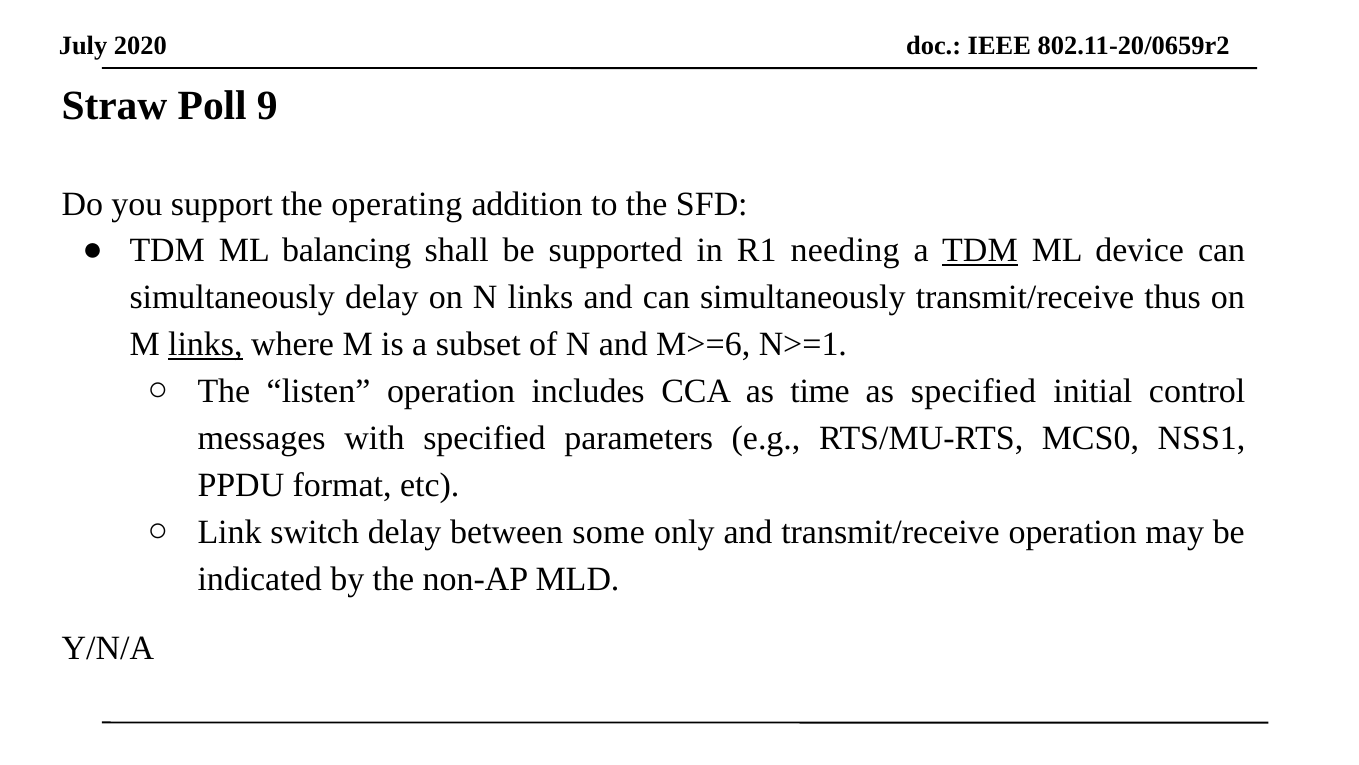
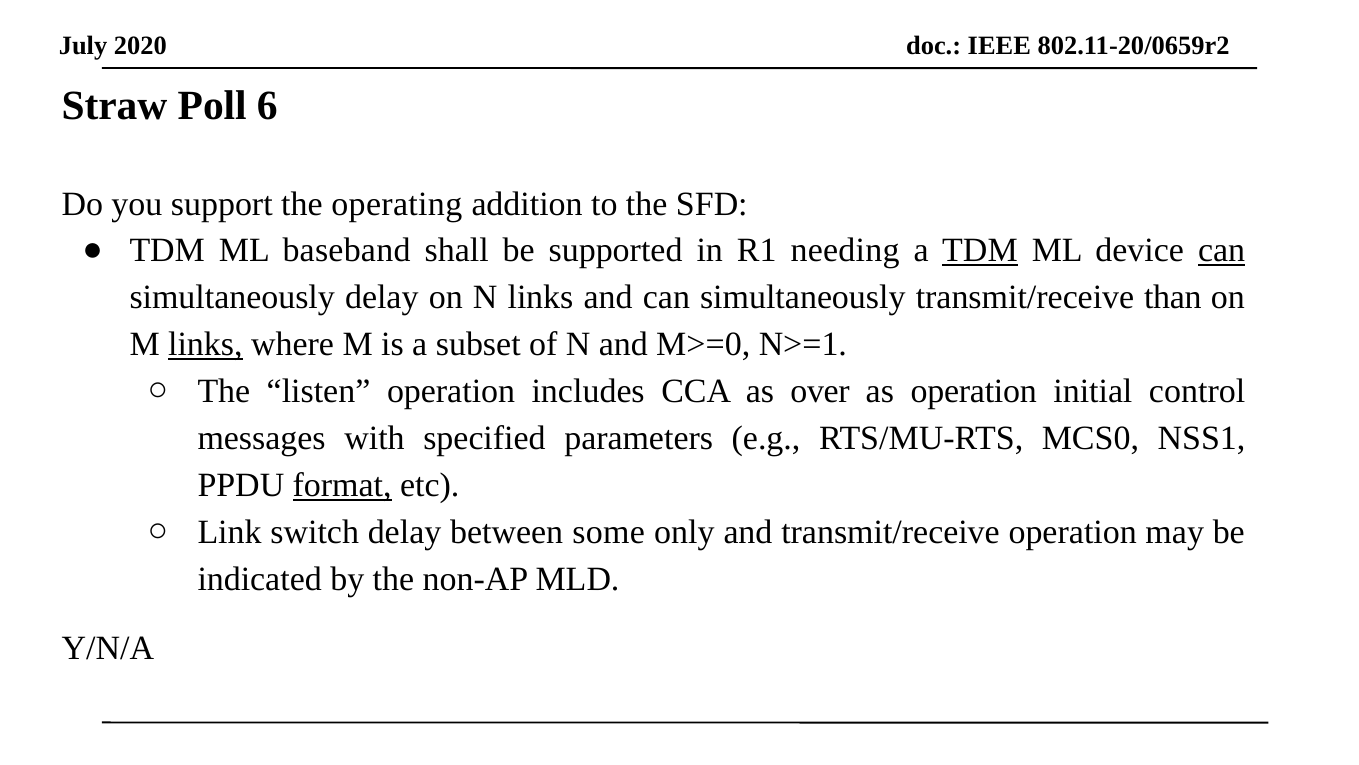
9: 9 -> 6
balancing: balancing -> baseband
can at (1222, 251) underline: none -> present
thus: thus -> than
M>=6: M>=6 -> M>=0
time: time -> over
as specified: specified -> operation
format underline: none -> present
